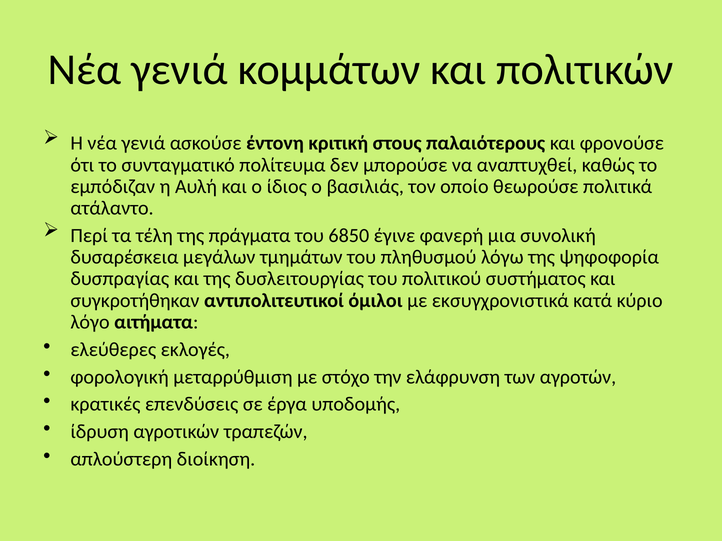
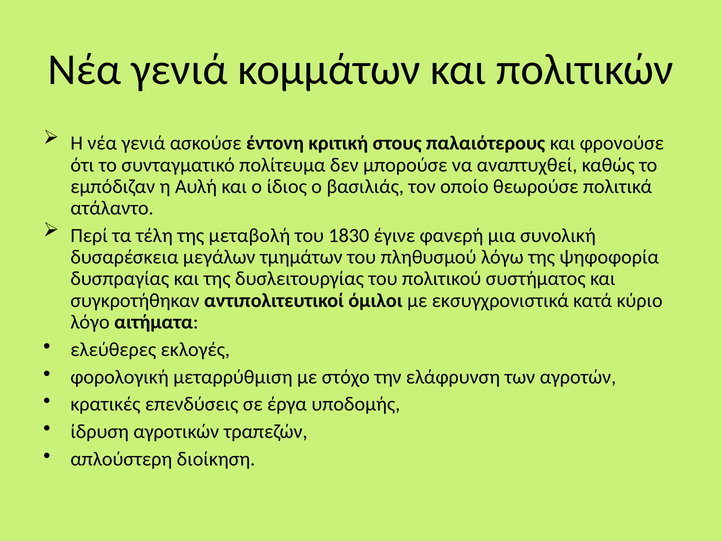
πράγματα: πράγματα -> μεταβολή
6850: 6850 -> 1830
